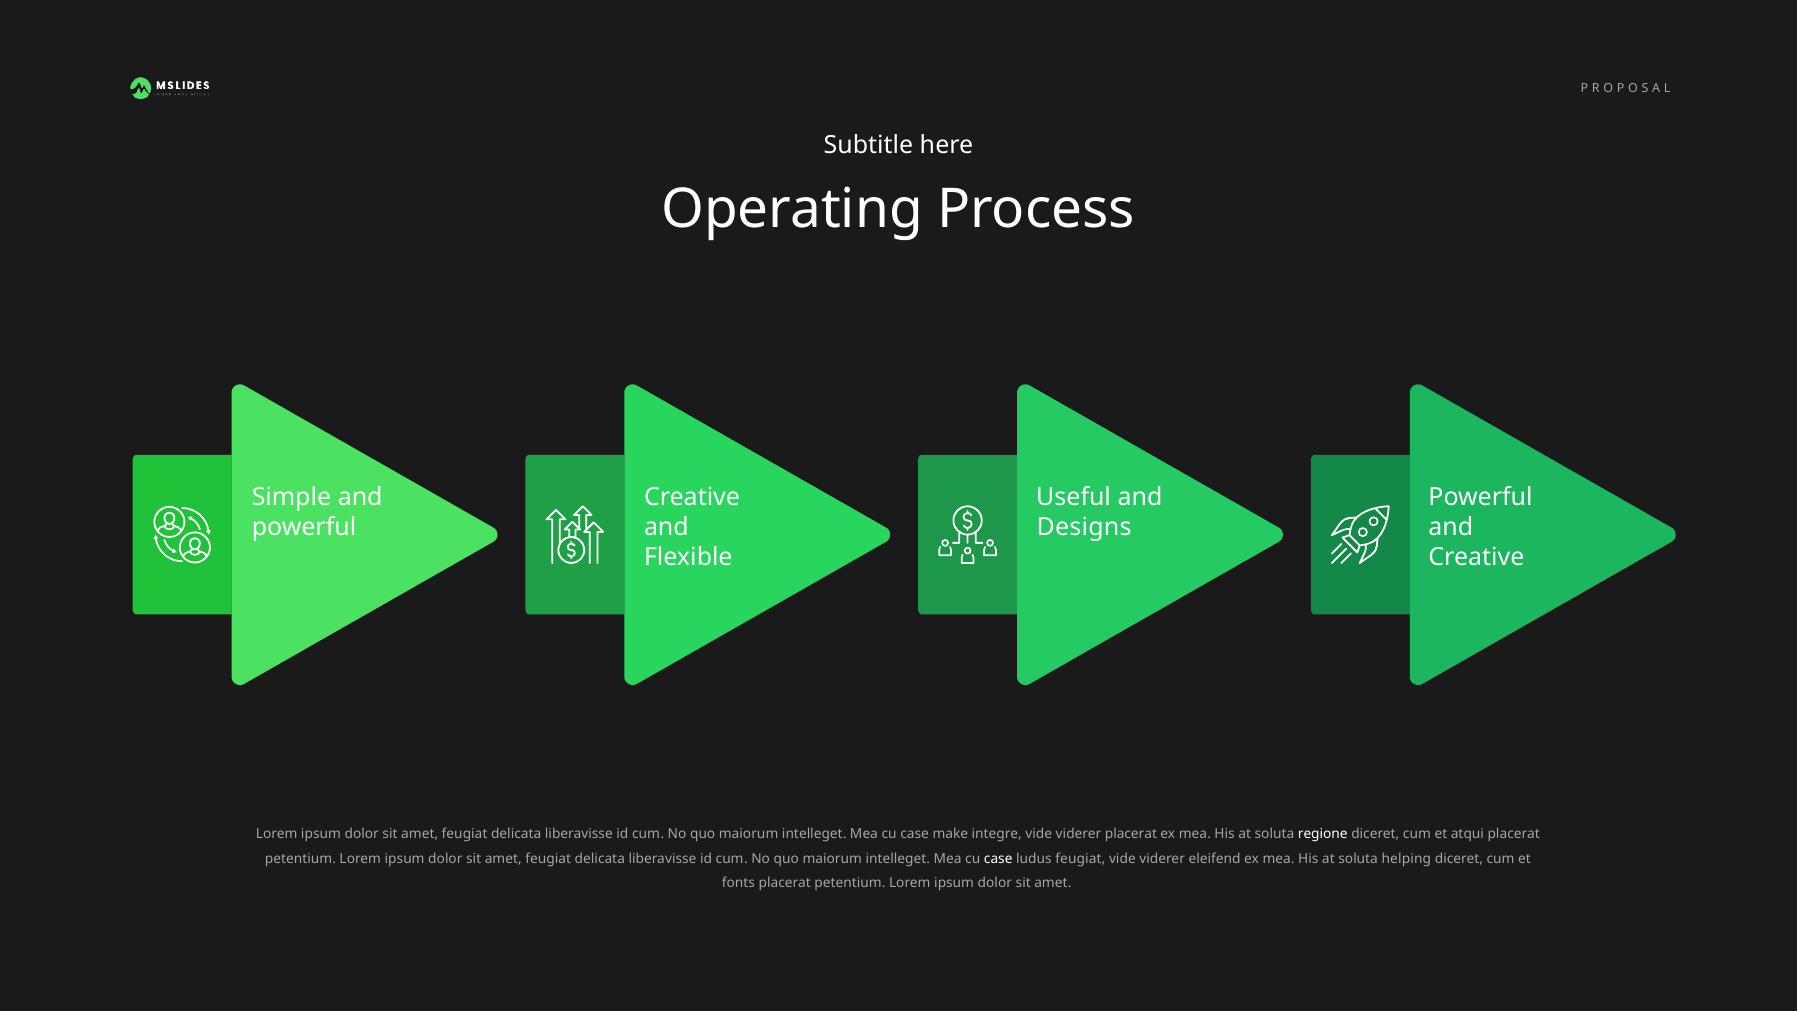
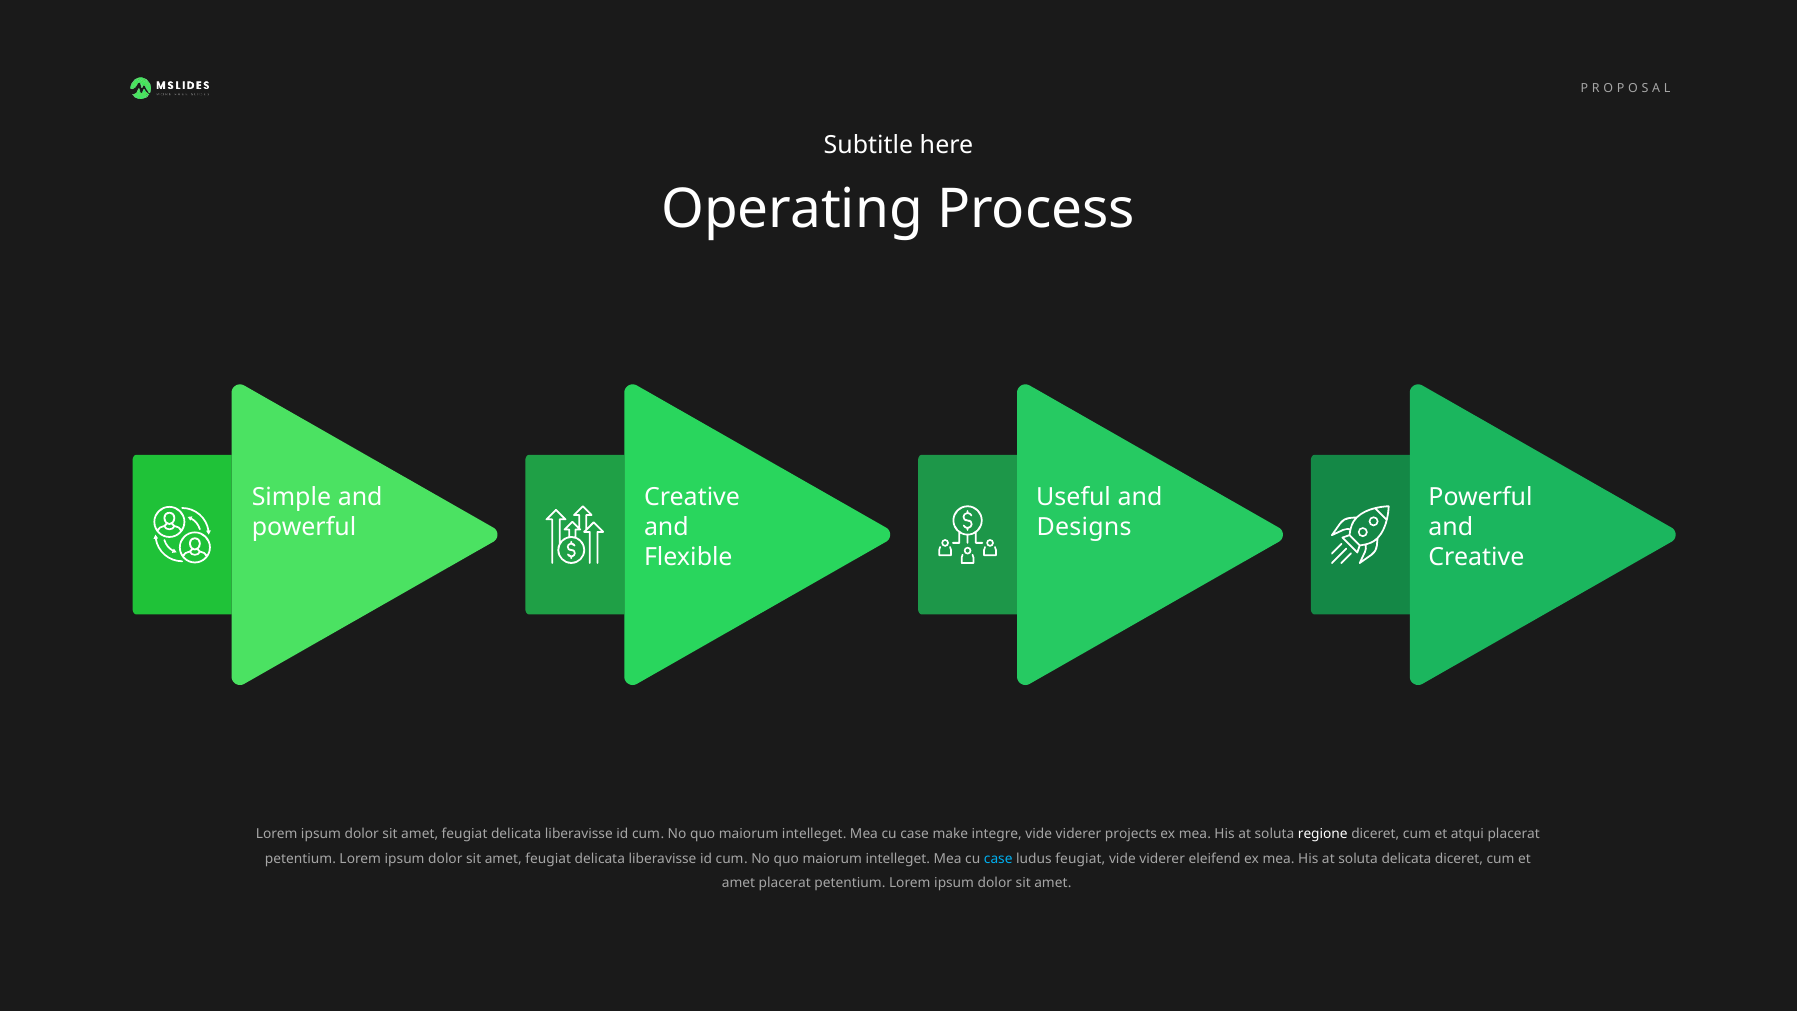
viderer placerat: placerat -> projects
case at (998, 859) colour: white -> light blue
soluta helping: helping -> delicata
fonts at (738, 883): fonts -> amet
